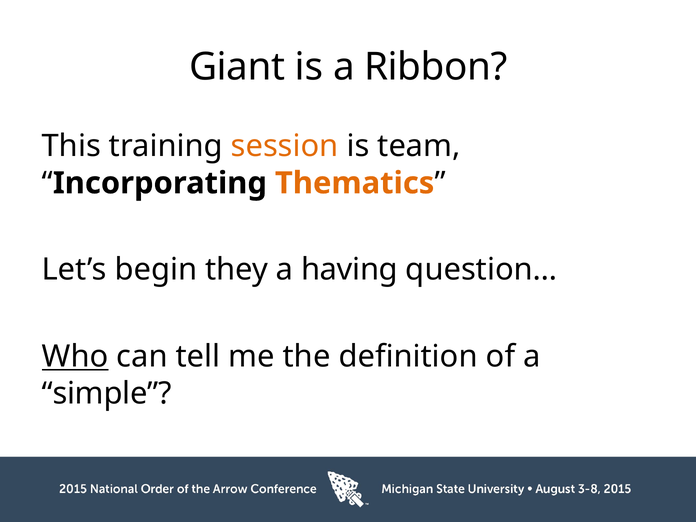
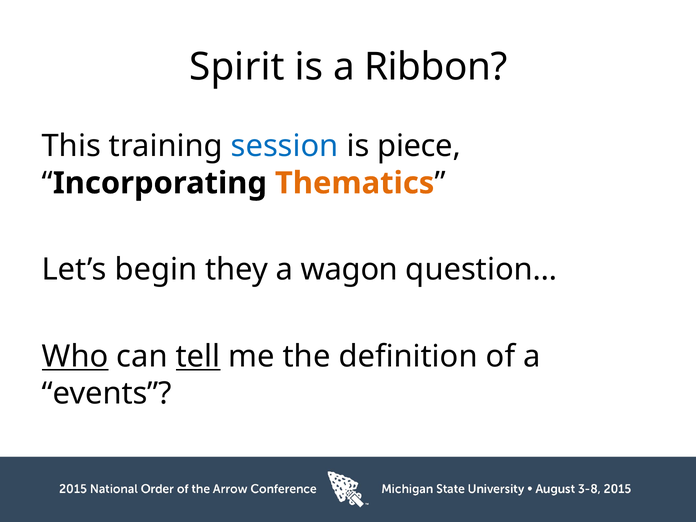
Giant: Giant -> Spirit
session colour: orange -> blue
team: team -> piece
having: having -> wagon
tell underline: none -> present
simple: simple -> events
